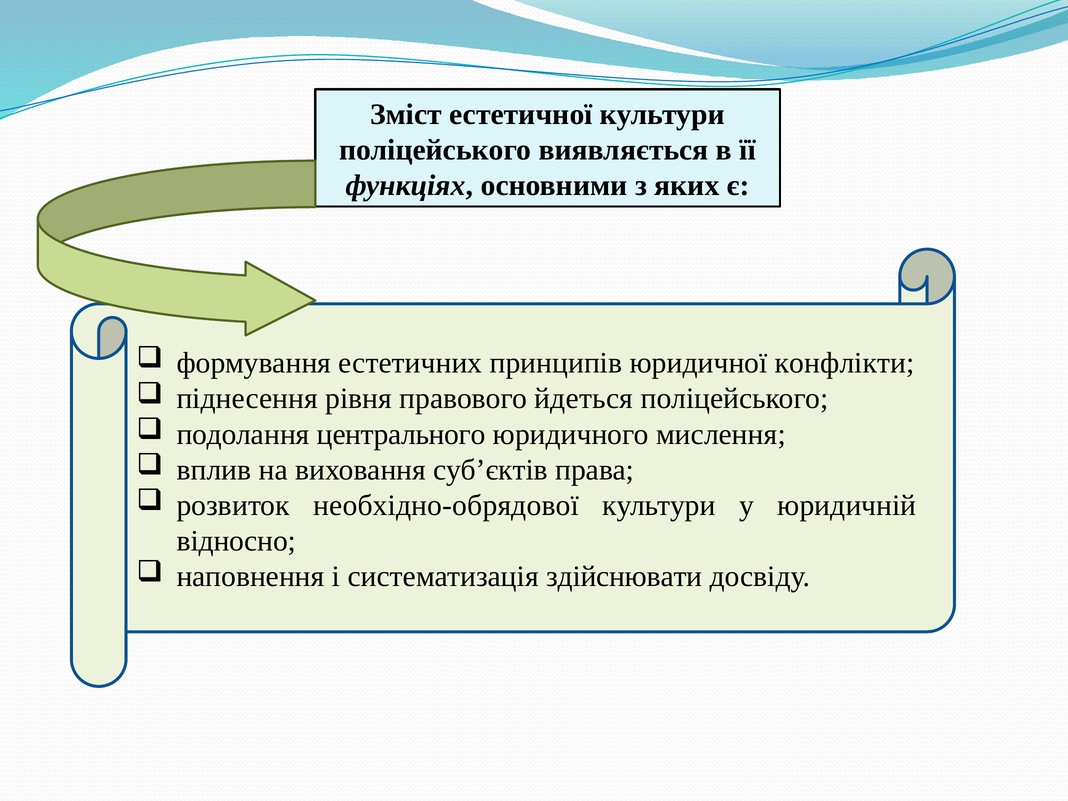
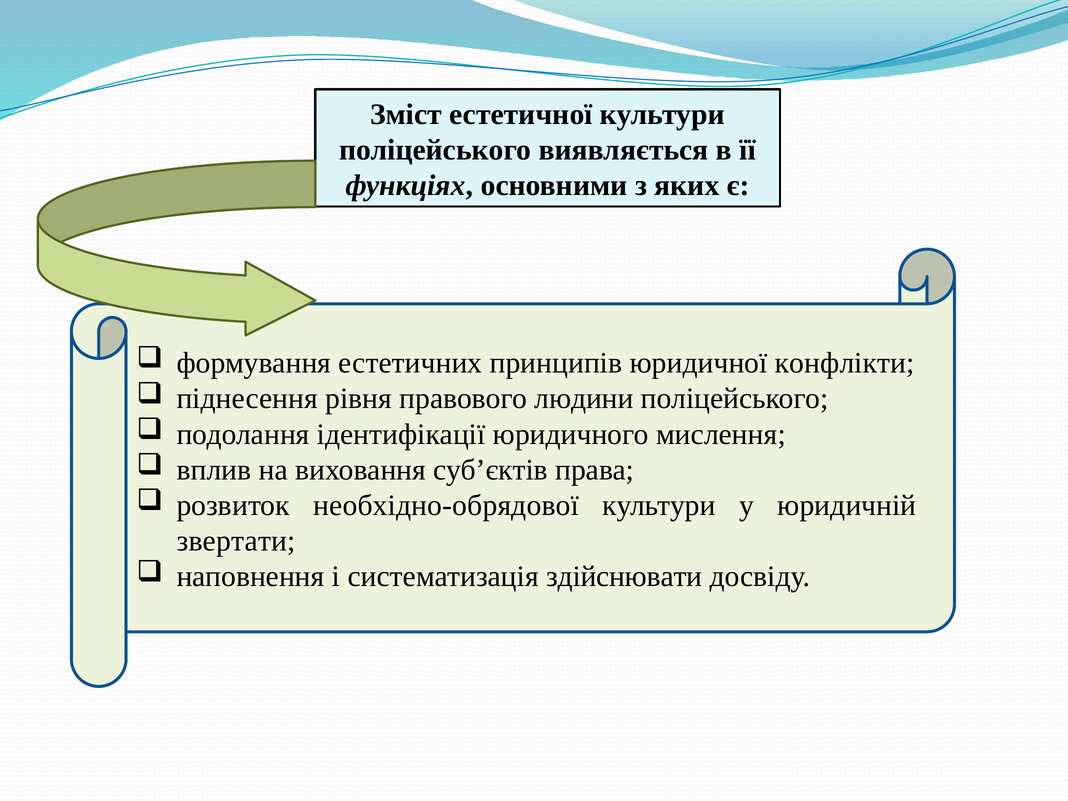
йдеться: йдеться -> людини
центрального: центрального -> ідентифікації
відносно: відносно -> звертати
